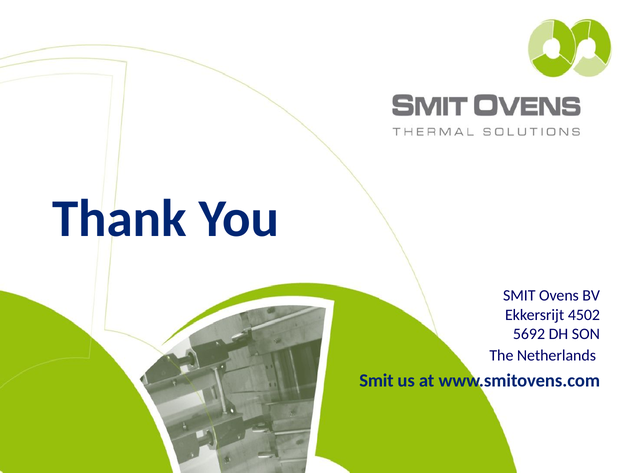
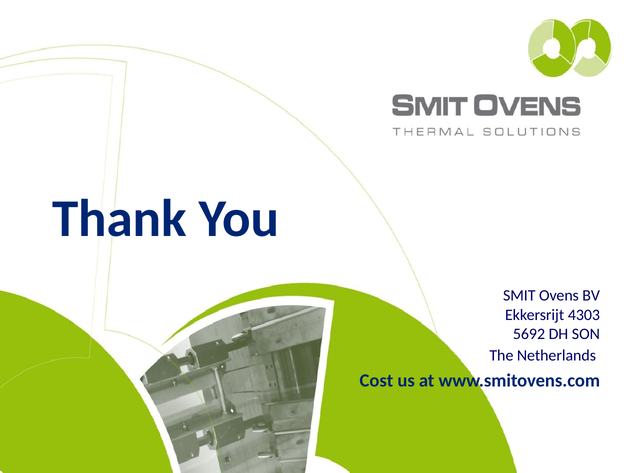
4502: 4502 -> 4303
Smit at (377, 381): Smit -> Cost
